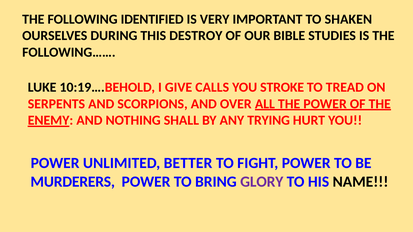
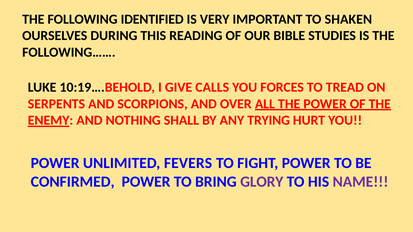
DESTROY: DESTROY -> READING
STROKE: STROKE -> FORCES
BETTER: BETTER -> FEVERS
MURDERERS: MURDERERS -> CONFIRMED
NAME colour: black -> purple
